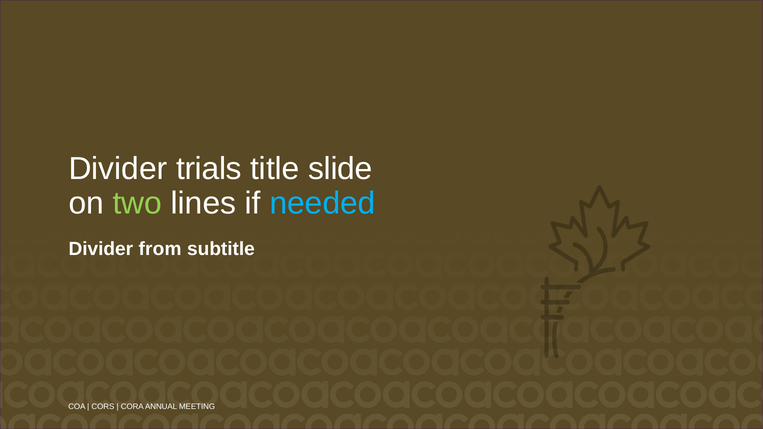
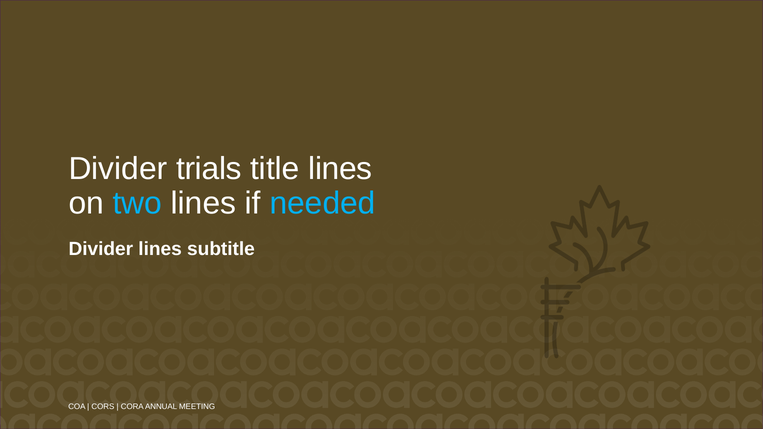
title slide: slide -> lines
two colour: light green -> light blue
Divider from: from -> lines
